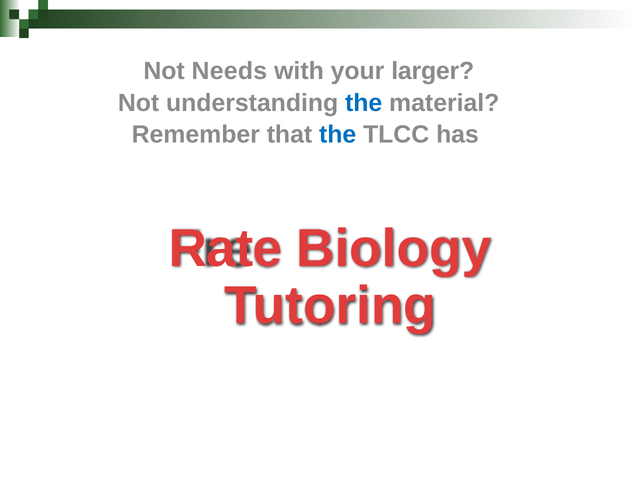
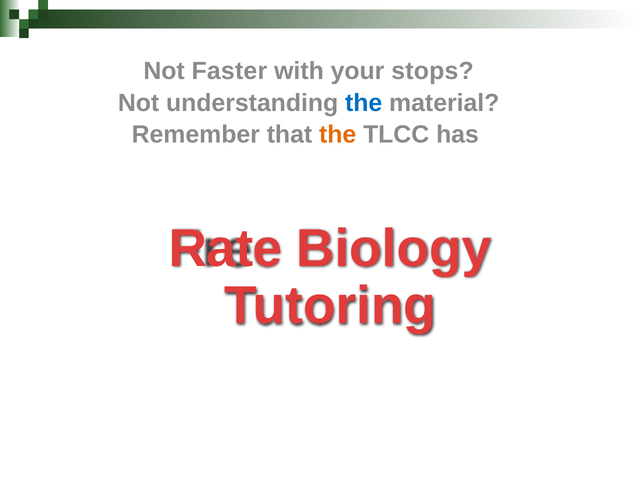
Needs: Needs -> Faster
larger: larger -> stops
the at (338, 135) colour: blue -> orange
